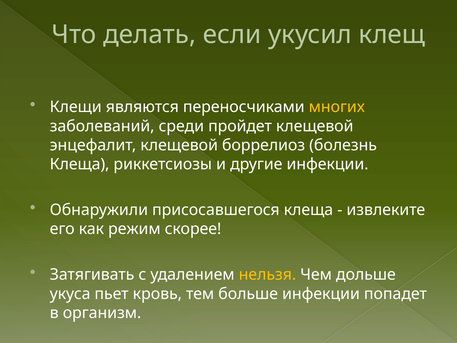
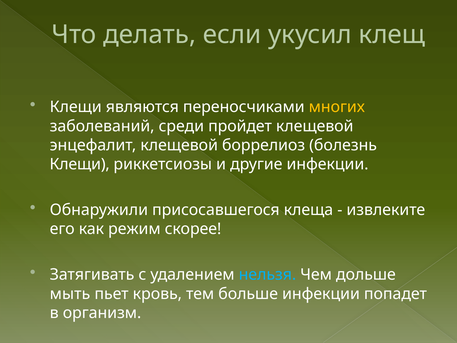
Клеща at (80, 164): Клеща -> Клещи
нельзя colour: yellow -> light blue
укуса: укуса -> мыть
